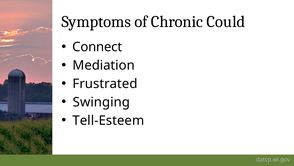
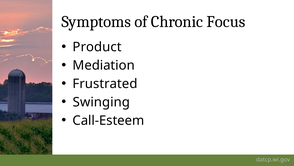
Could: Could -> Focus
Connect: Connect -> Product
Tell-Esteem: Tell-Esteem -> Call-Esteem
